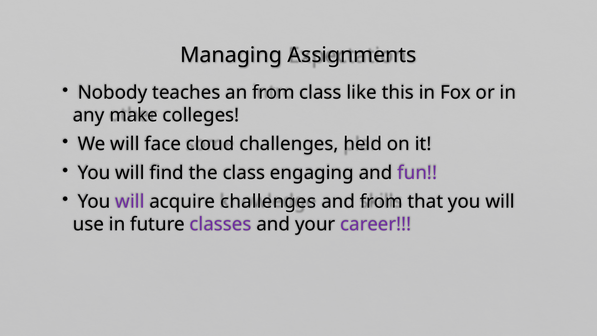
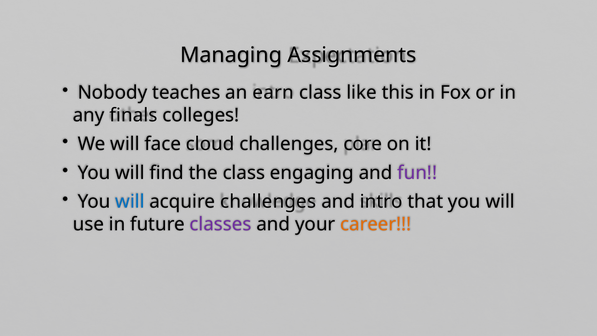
an from: from -> earn
make: make -> finals
held: held -> core
will at (130, 202) colour: purple -> blue
and from: from -> intro
career colour: purple -> orange
